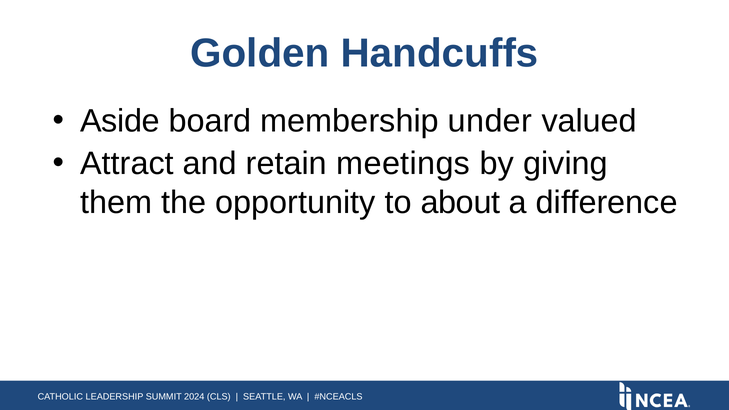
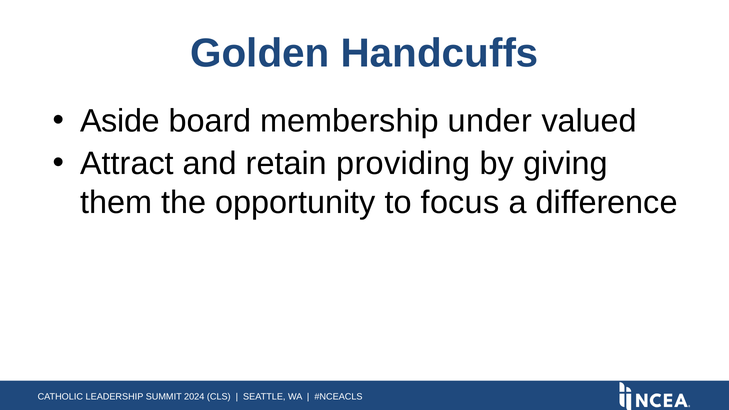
meetings: meetings -> providing
about: about -> focus
